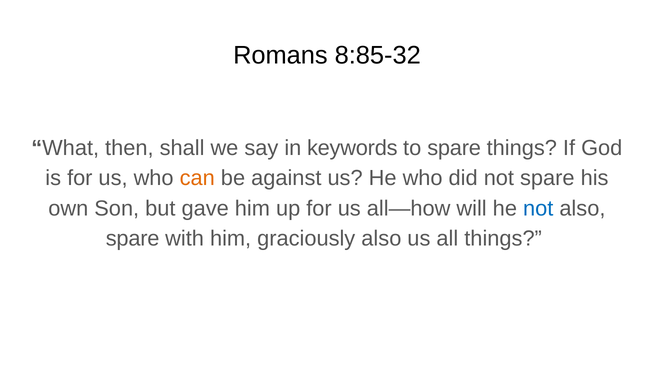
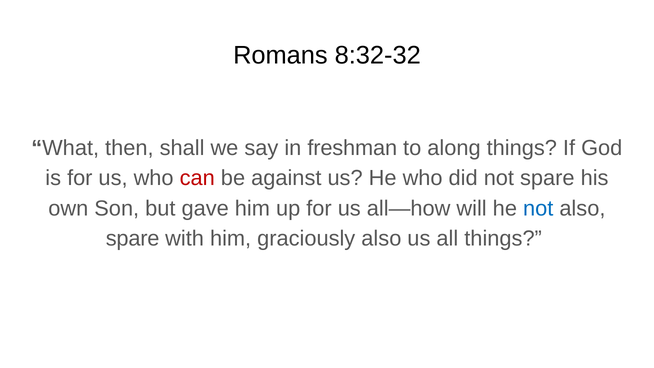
8:85-32: 8:85-32 -> 8:32-32
keywords: keywords -> freshman
to spare: spare -> along
can colour: orange -> red
